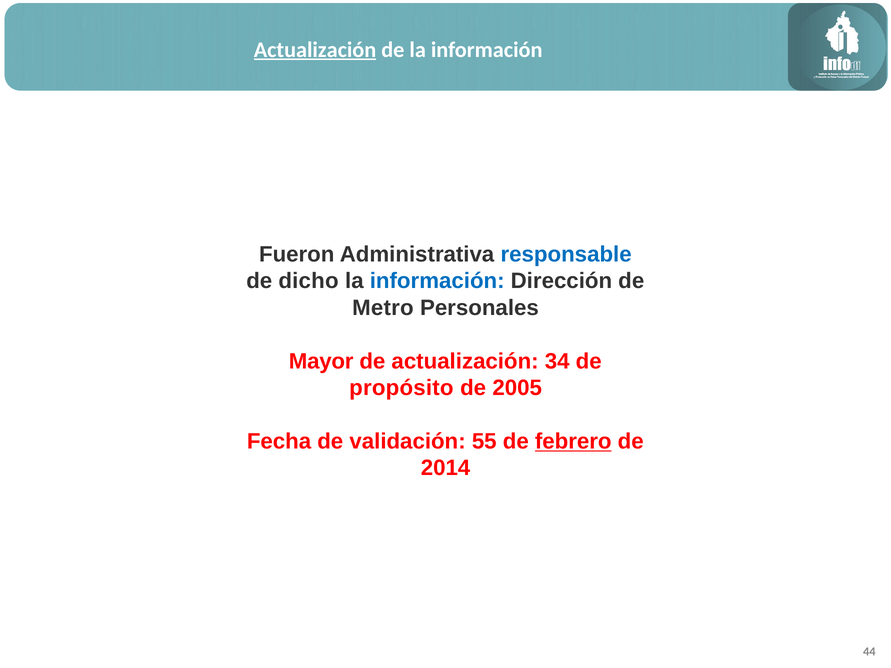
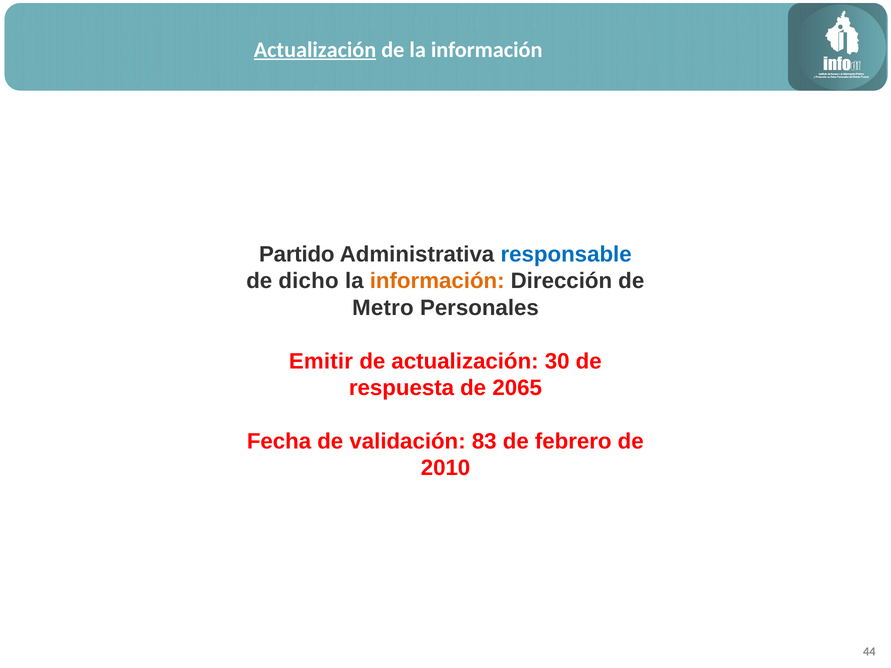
Fueron: Fueron -> Partido
información at (437, 281) colour: blue -> orange
Mayor: Mayor -> Emitir
34: 34 -> 30
propósito: propósito -> respuesta
2005: 2005 -> 2065
55: 55 -> 83
febrero underline: present -> none
2014: 2014 -> 2010
